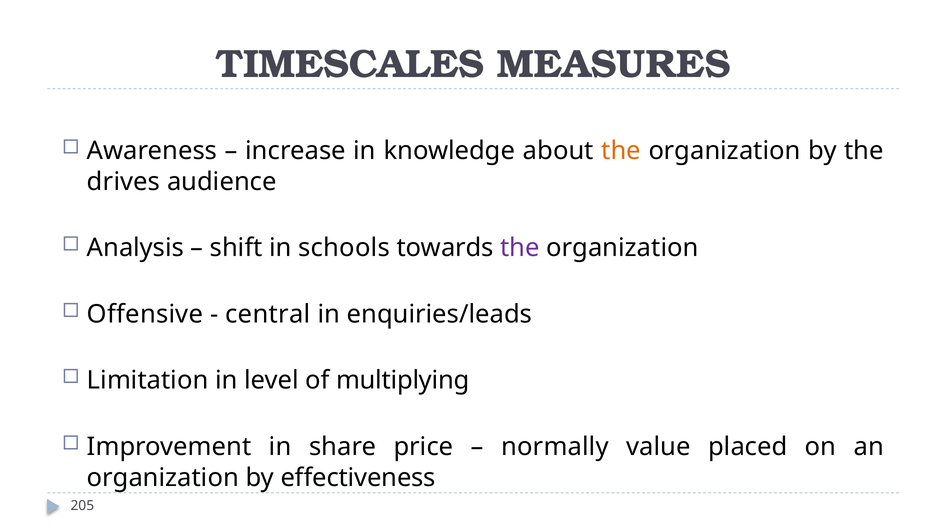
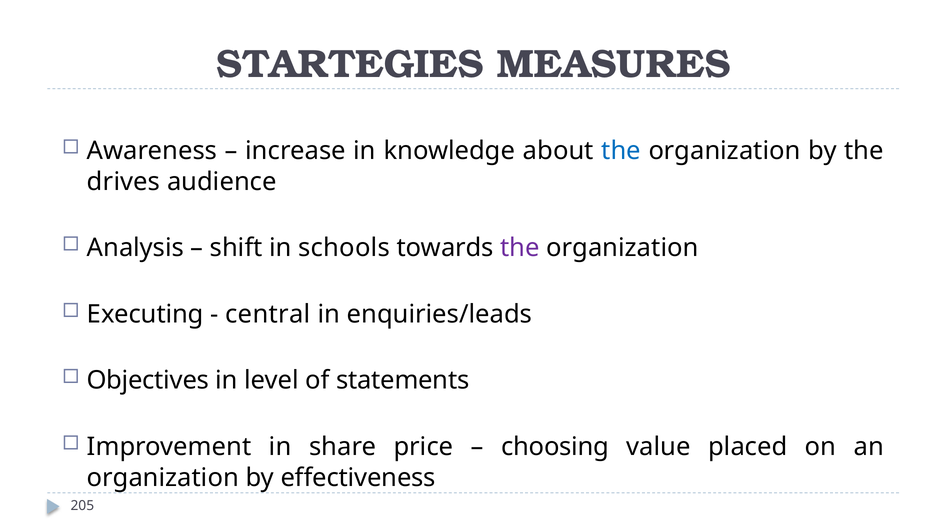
TIMESCALES: TIMESCALES -> STARTEGIES
the at (621, 151) colour: orange -> blue
Offensive: Offensive -> Executing
Limitation: Limitation -> Objectives
multiplying: multiplying -> statements
normally: normally -> choosing
